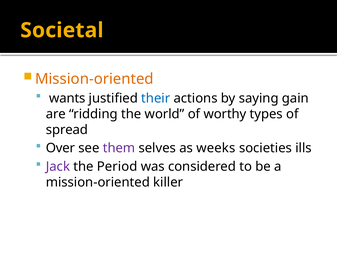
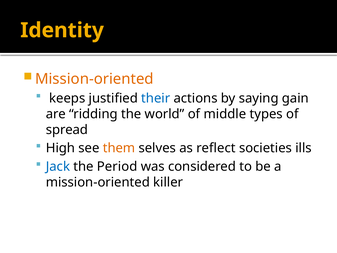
Societal: Societal -> Identity
wants: wants -> keeps
worthy: worthy -> middle
Over: Over -> High
them colour: purple -> orange
weeks: weeks -> reflect
Jack colour: purple -> blue
